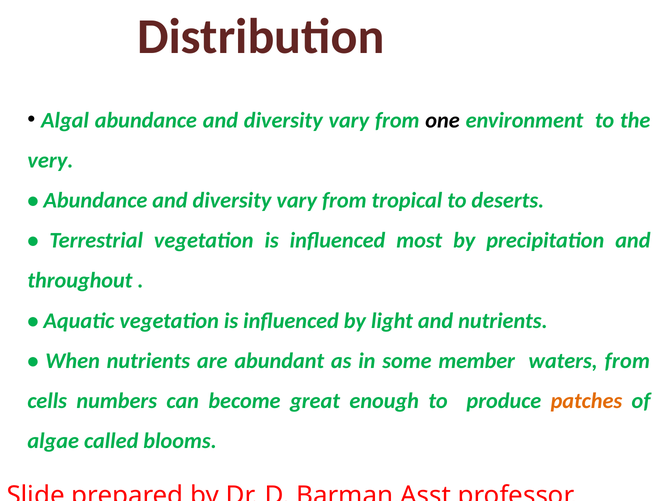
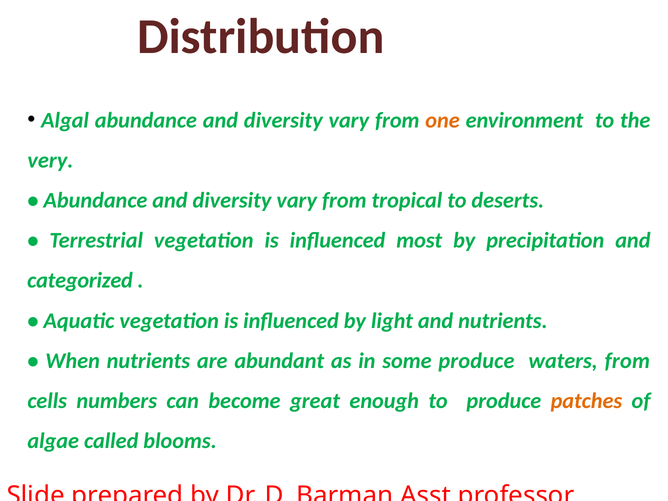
one colour: black -> orange
throughout: throughout -> categorized
some member: member -> produce
